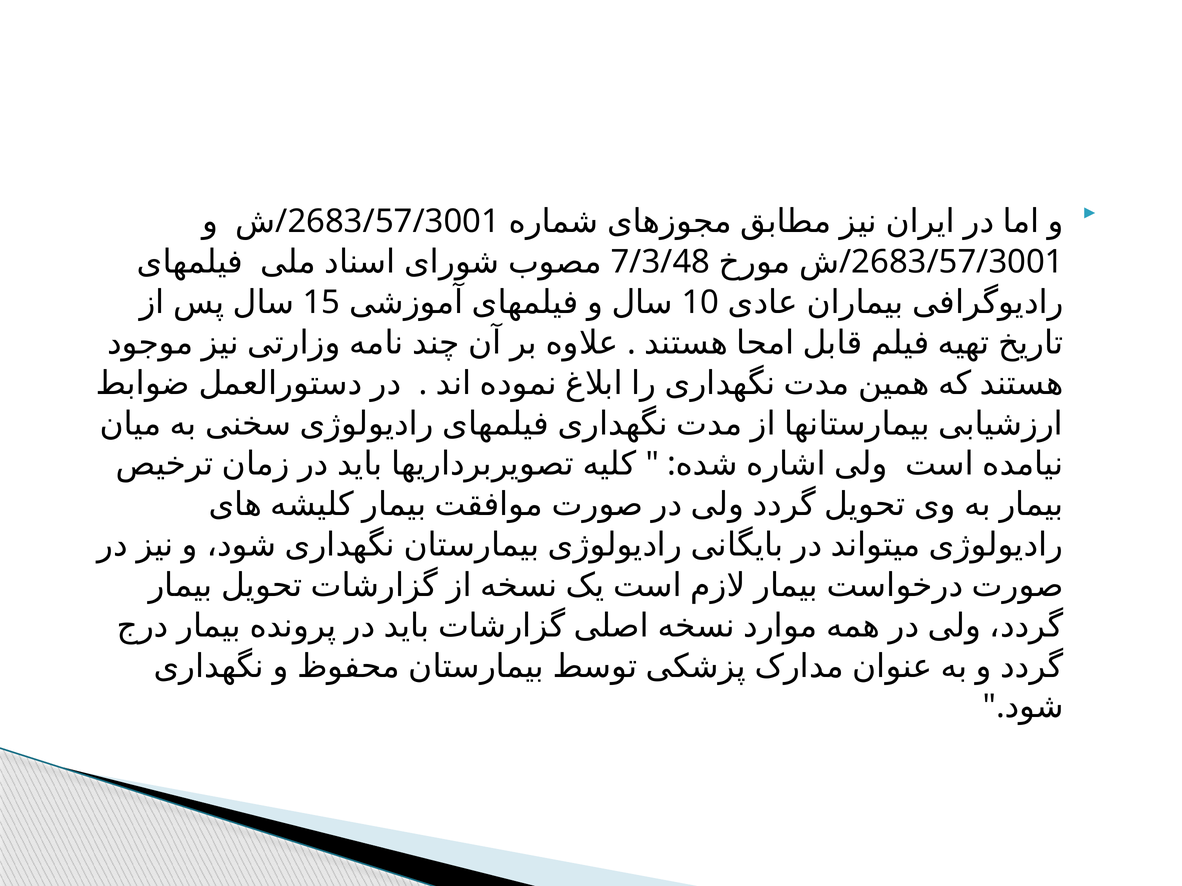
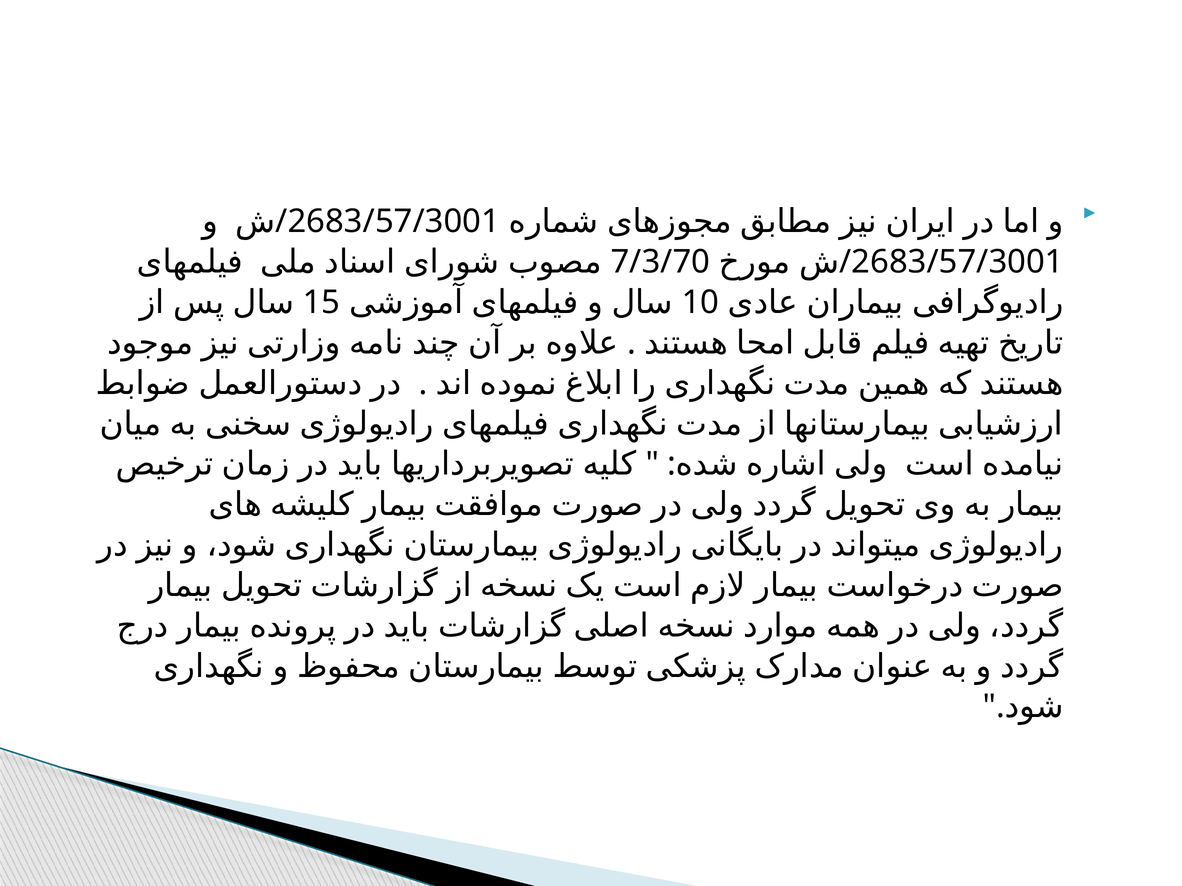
7/3/48: 7/3/48 -> 7/3/70
